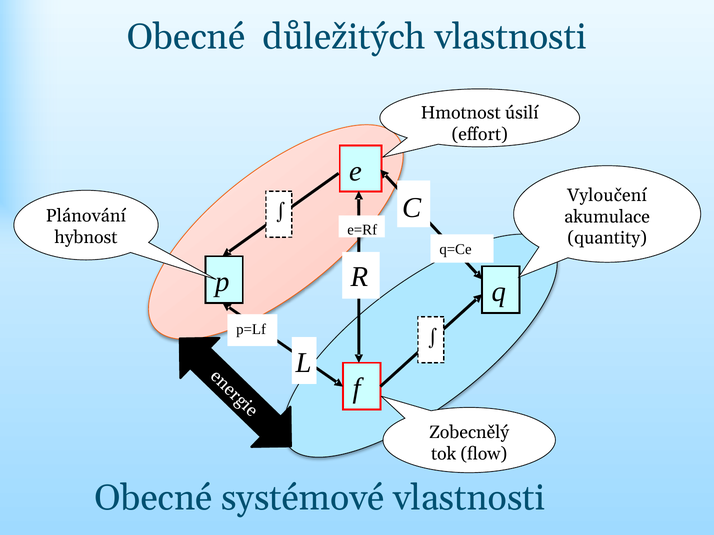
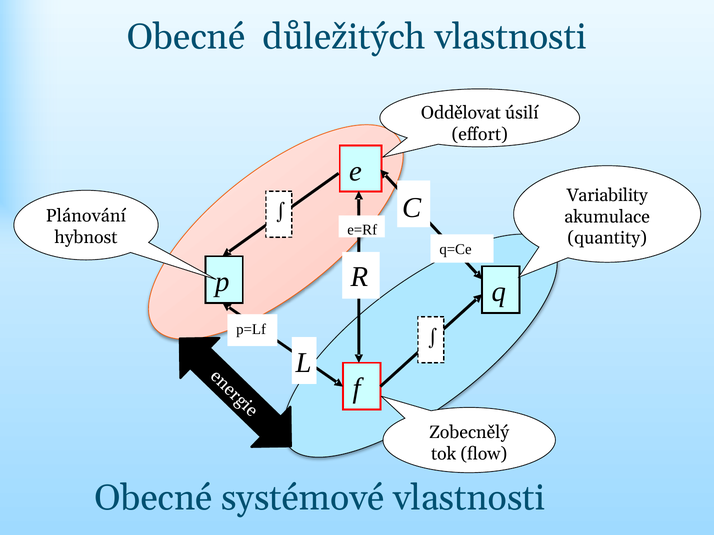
Hmotnost: Hmotnost -> Oddělovat
Vyloučení: Vyloučení -> Variability
